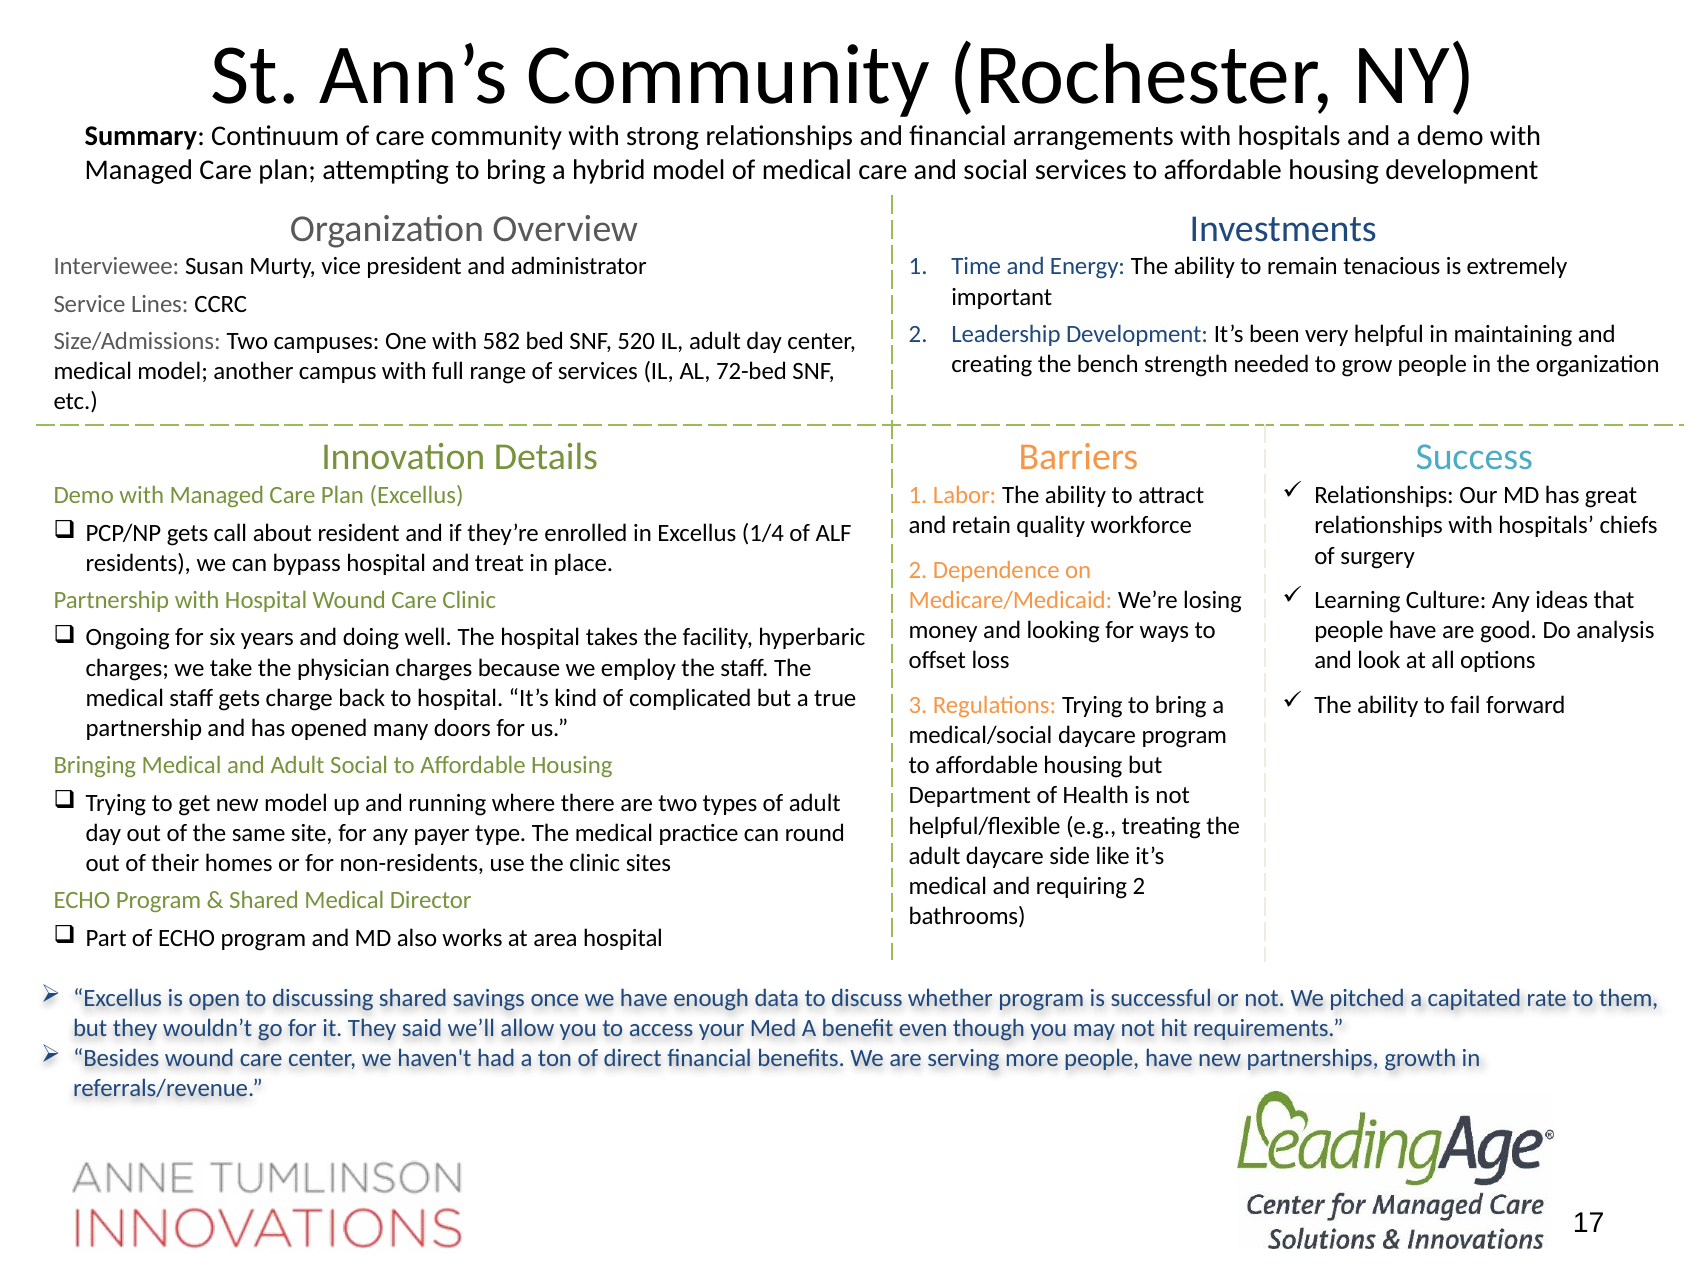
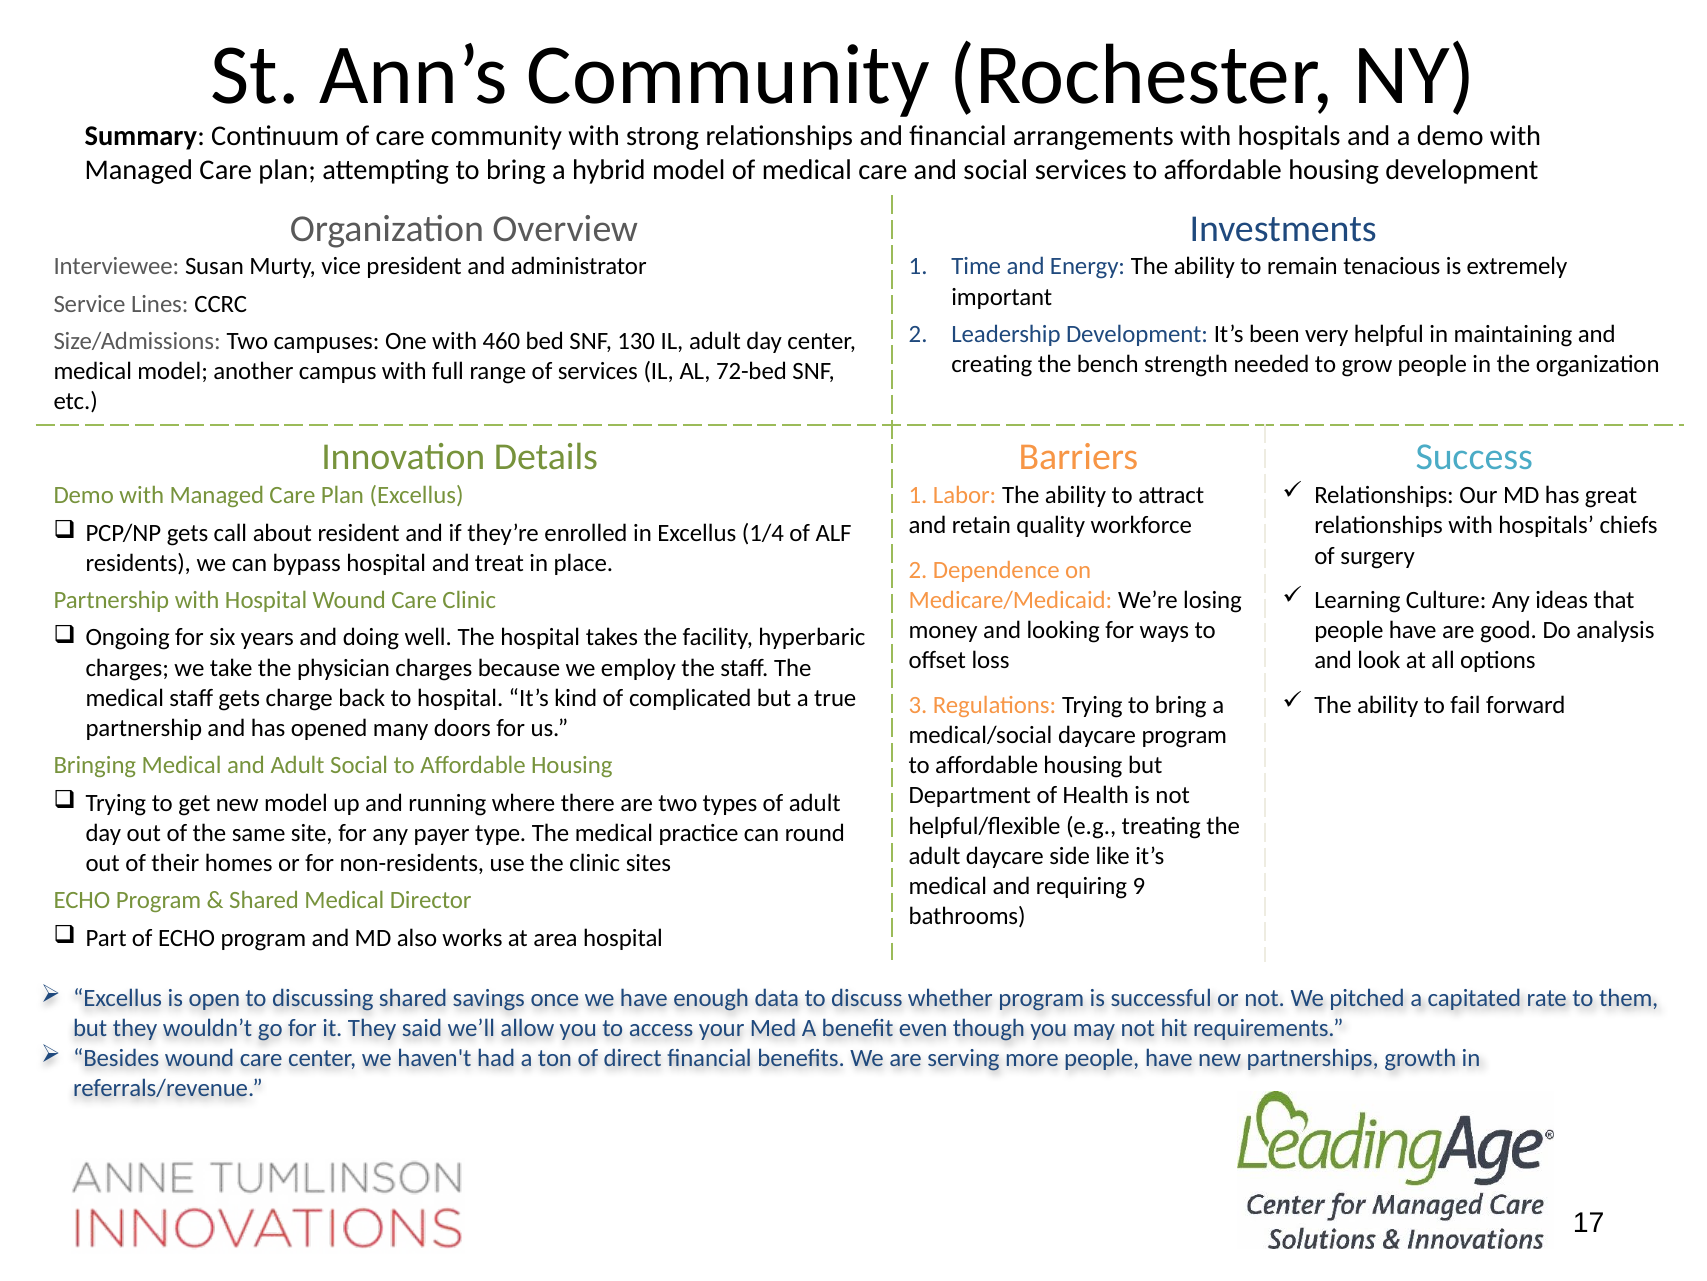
582: 582 -> 460
520: 520 -> 130
requiring 2: 2 -> 9
